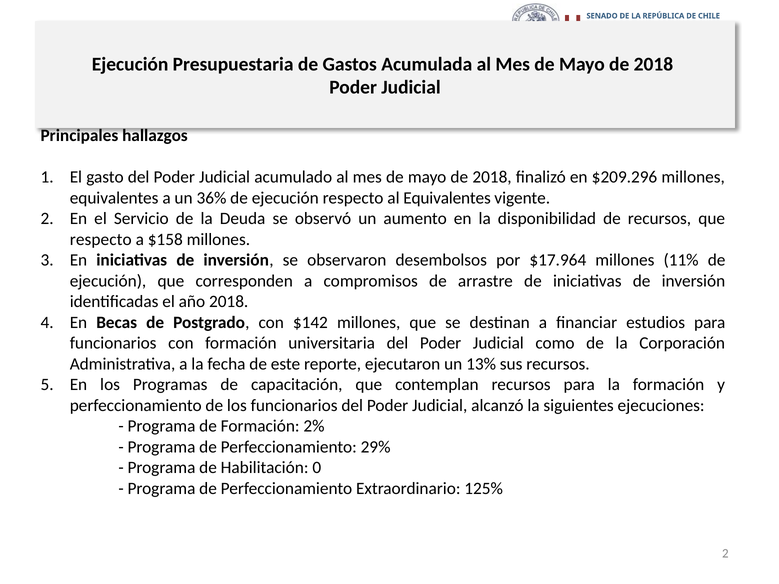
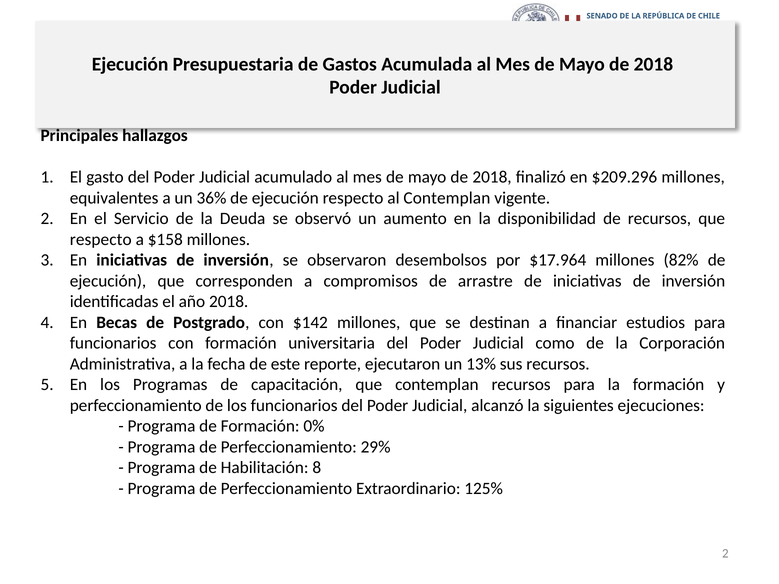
al Equivalentes: Equivalentes -> Contemplan
11%: 11% -> 82%
2%: 2% -> 0%
0: 0 -> 8
